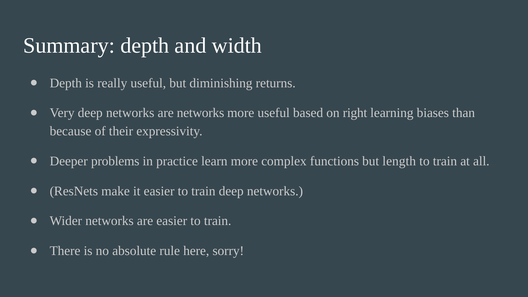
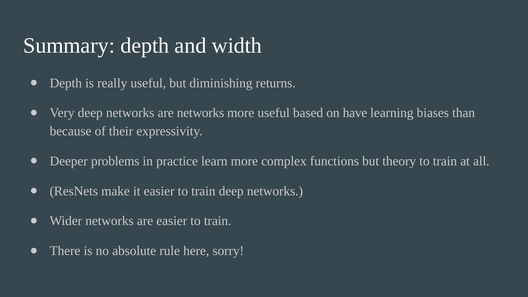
right: right -> have
length: length -> theory
